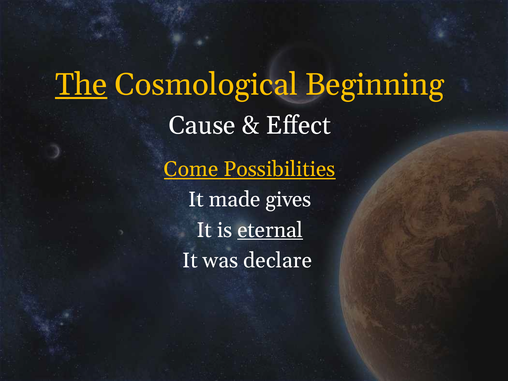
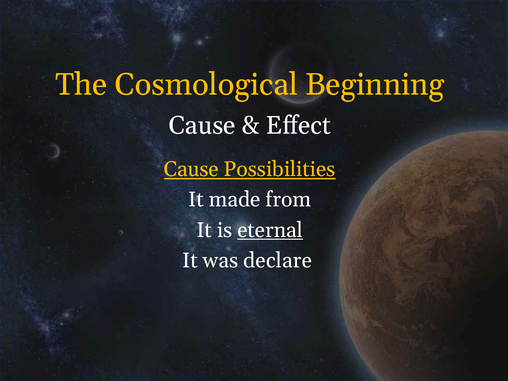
The underline: present -> none
Come at (191, 169): Come -> Cause
gives: gives -> from
